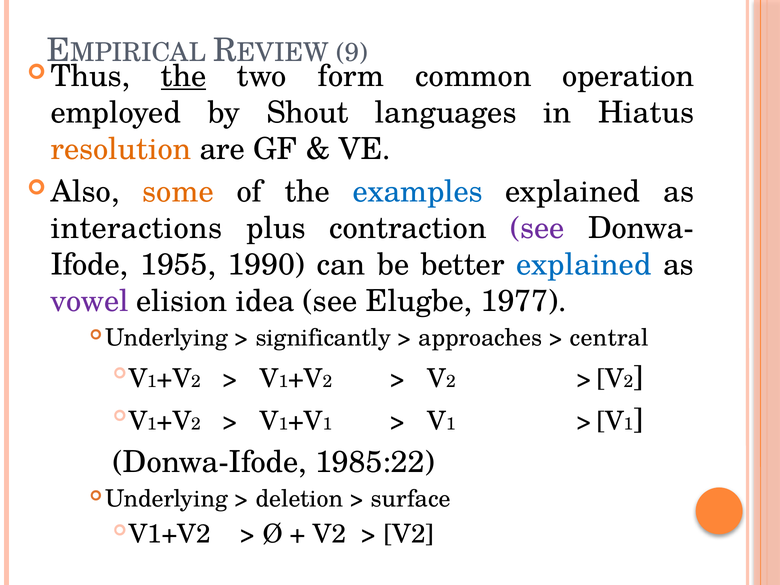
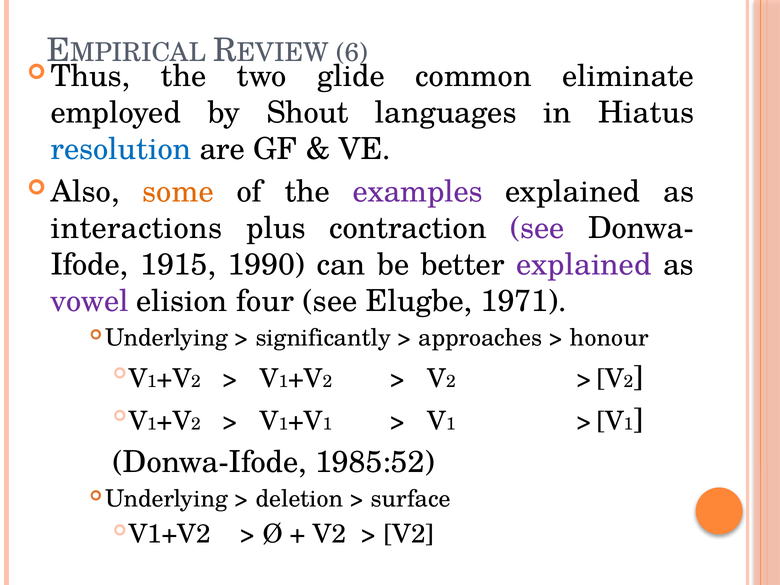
9: 9 -> 6
the at (184, 76) underline: present -> none
form: form -> glide
operation: operation -> eliminate
resolution colour: orange -> blue
examples colour: blue -> purple
1955: 1955 -> 1915
explained at (584, 265) colour: blue -> purple
idea: idea -> four
1977: 1977 -> 1971
central: central -> honour
1985:22: 1985:22 -> 1985:52
